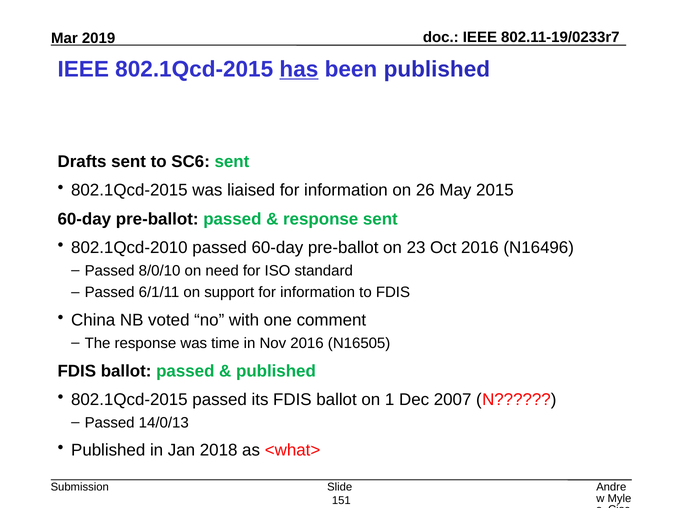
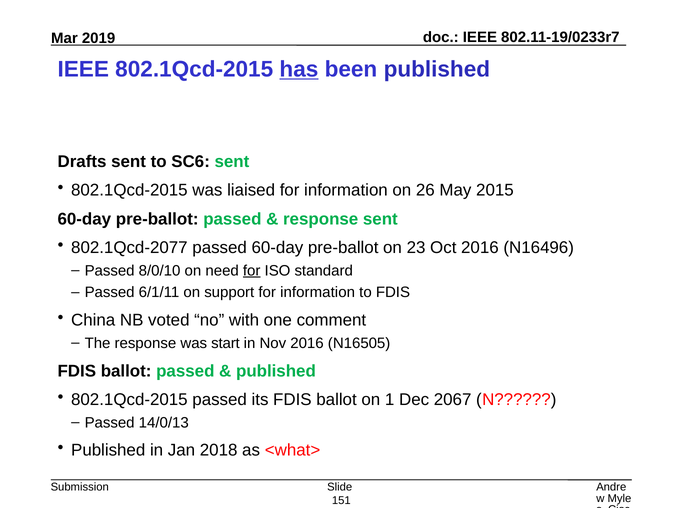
802.1Qcd-2010: 802.1Qcd-2010 -> 802.1Qcd-2077
for at (252, 271) underline: none -> present
time: time -> start
2007: 2007 -> 2067
